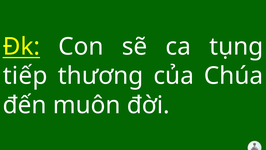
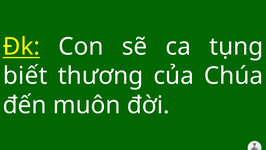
tiếp: tiếp -> biết
